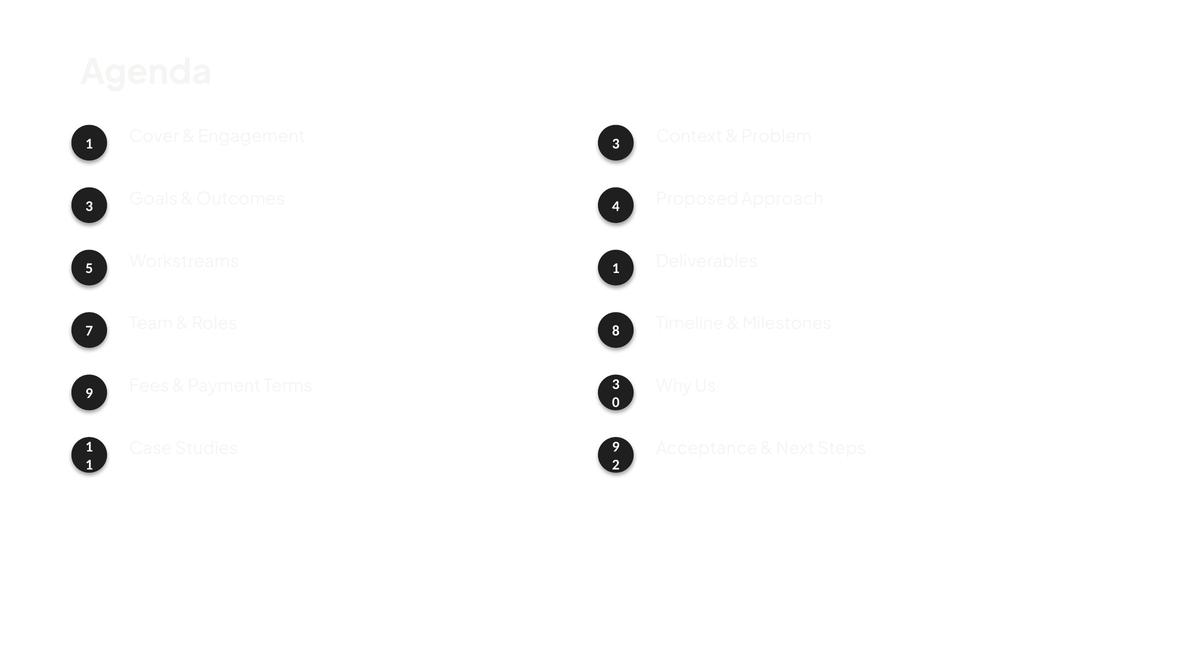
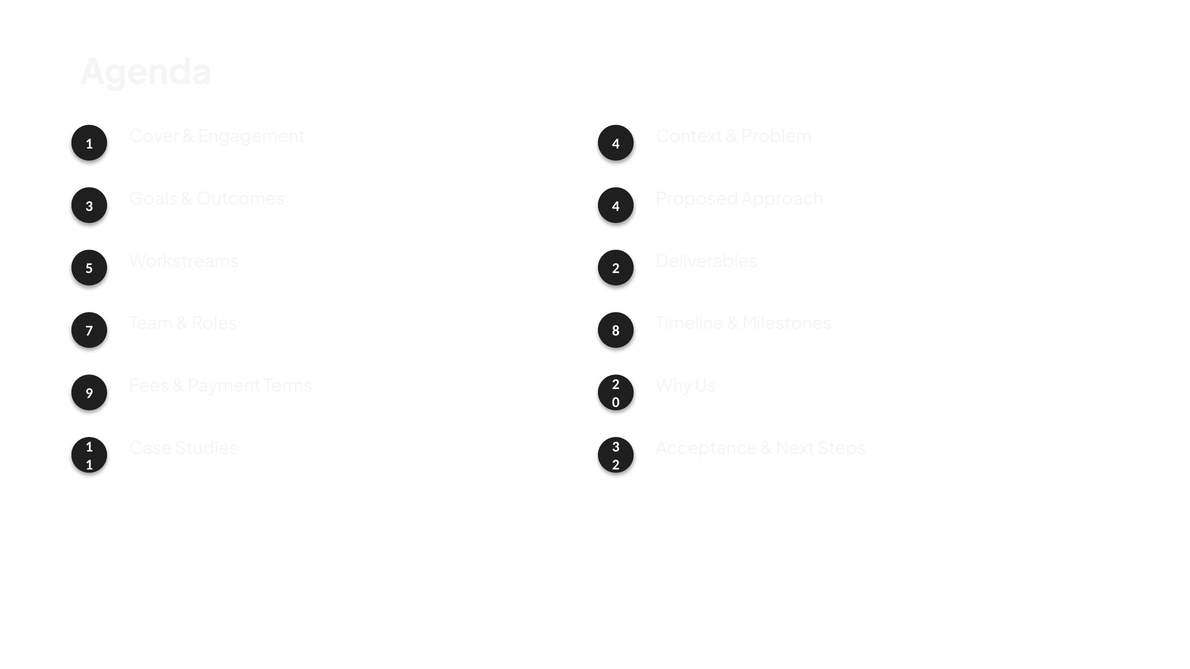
Engagement 3: 3 -> 4
Workstreams 1: 1 -> 2
Terms 3: 3 -> 2
Studies 9: 9 -> 3
